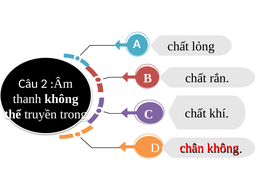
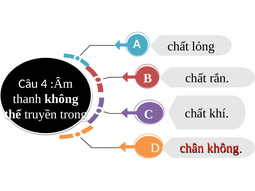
2: 2 -> 4
